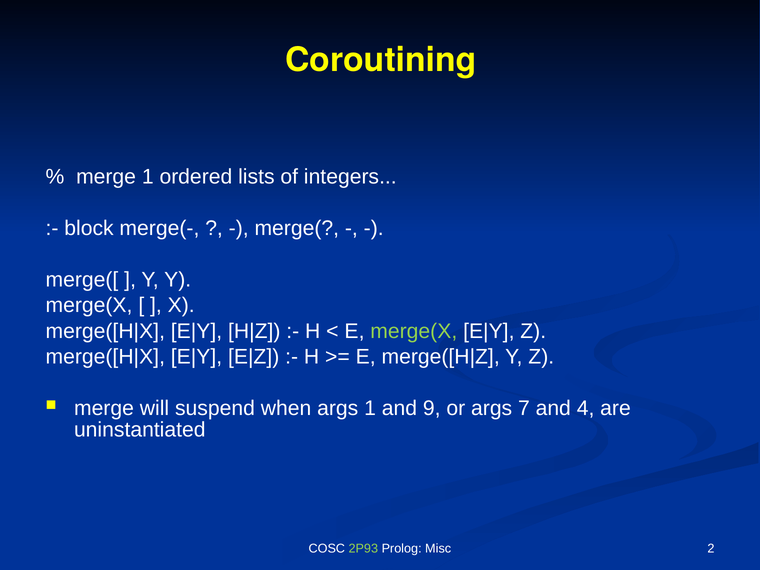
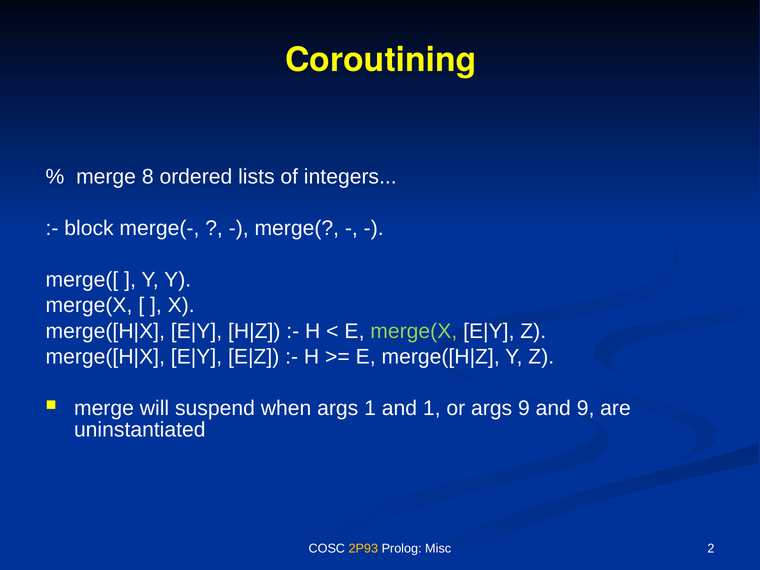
merge 1: 1 -> 8
and 9: 9 -> 1
args 7: 7 -> 9
and 4: 4 -> 9
2P93 colour: light green -> yellow
